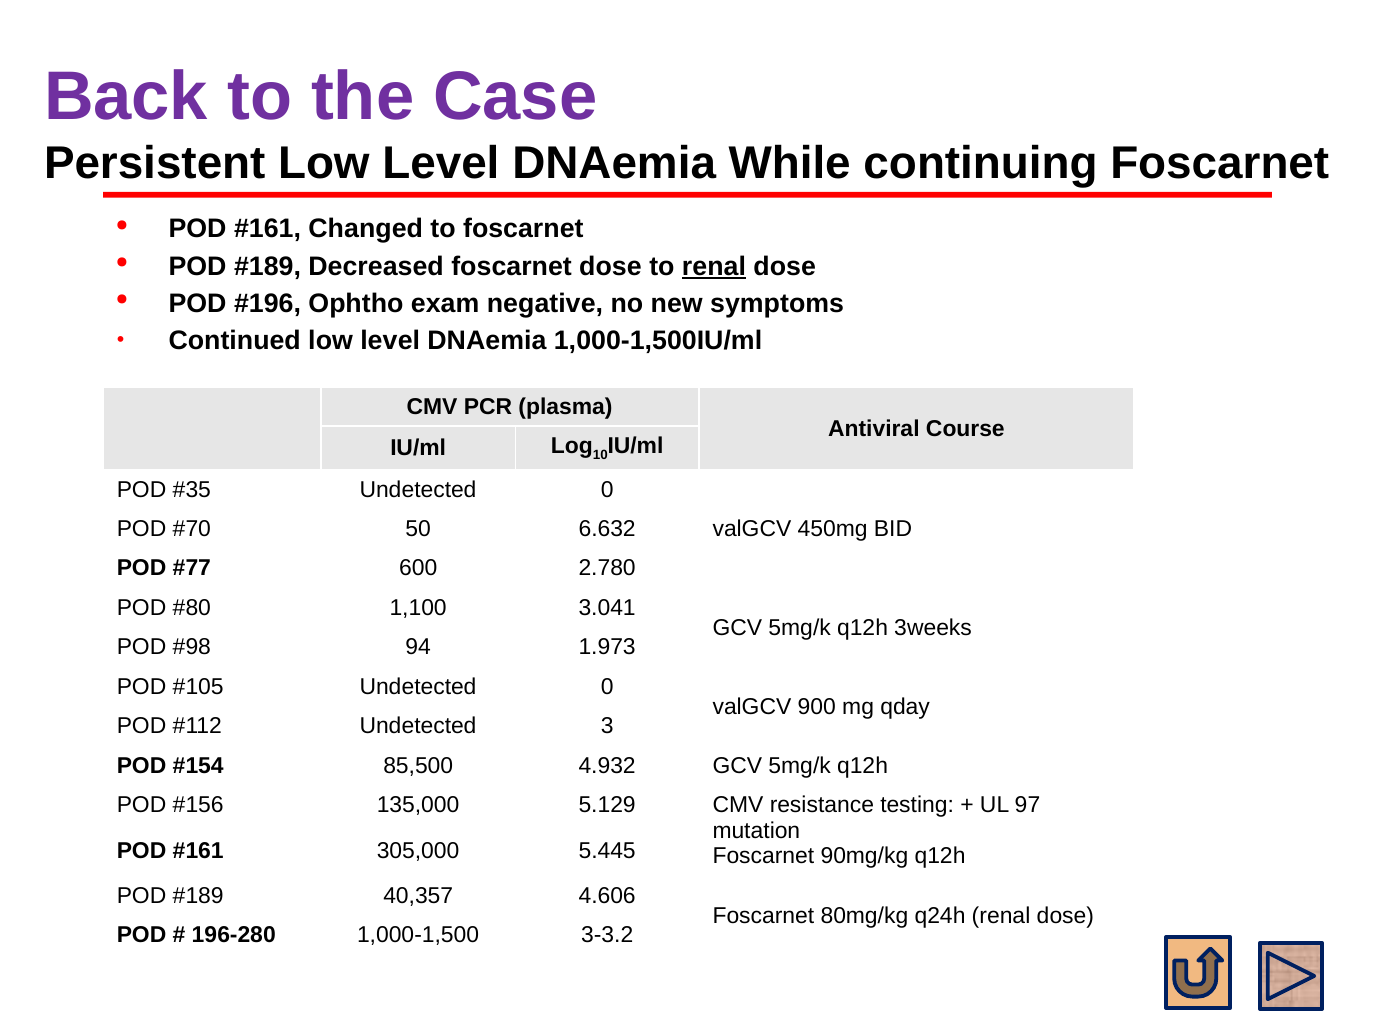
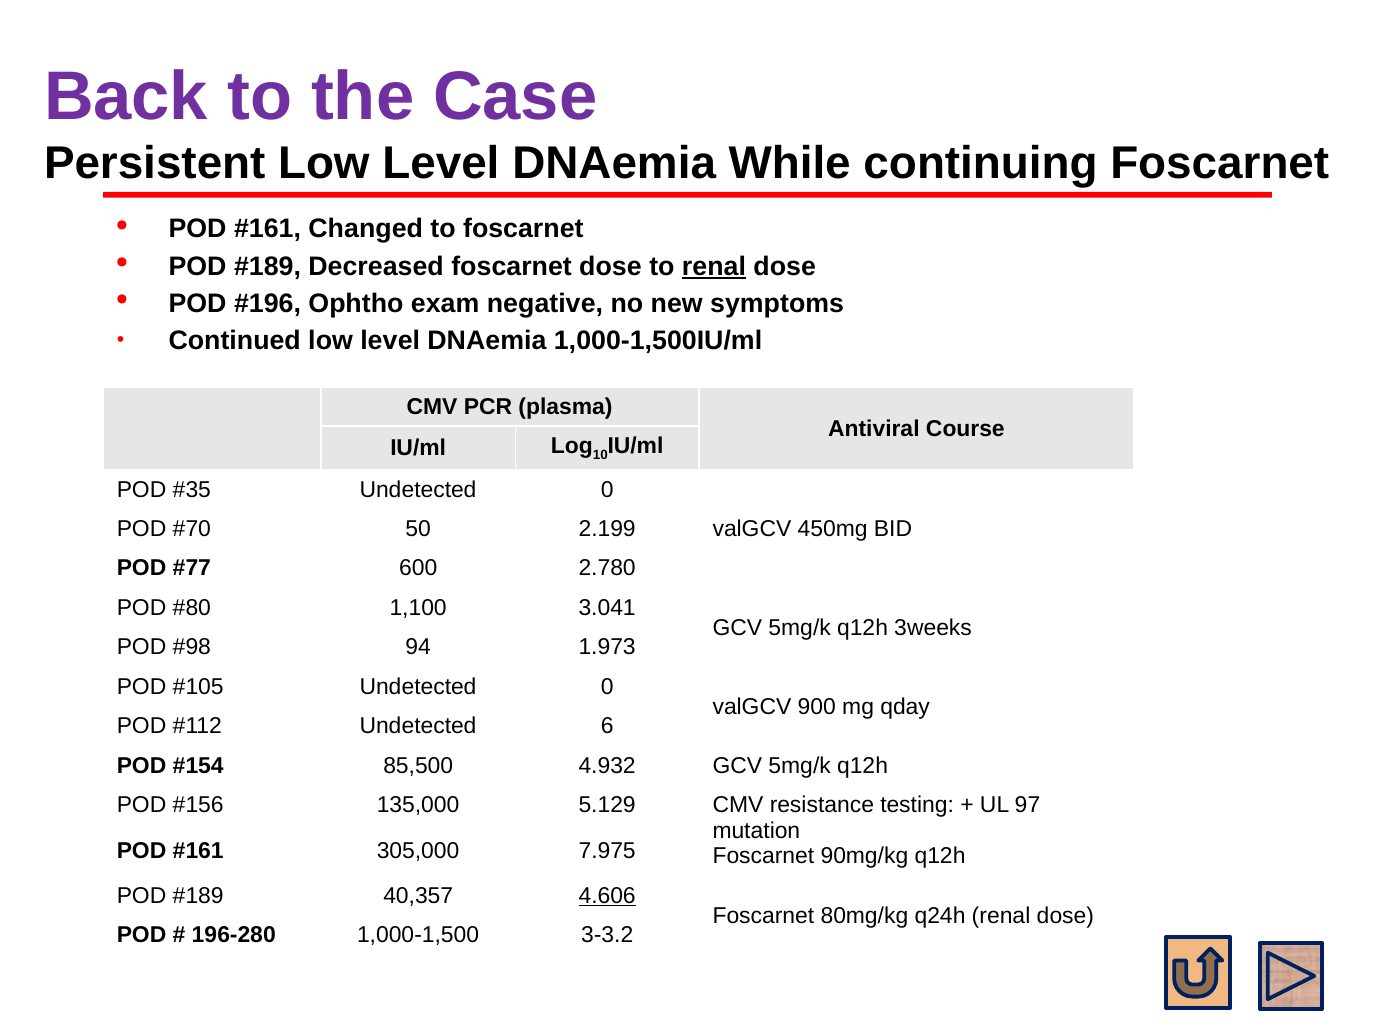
6.632: 6.632 -> 2.199
3: 3 -> 6
5.445: 5.445 -> 7.975
4.606 underline: none -> present
